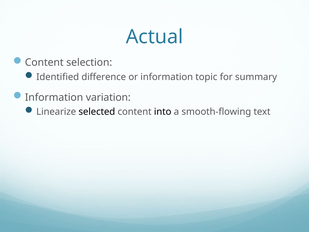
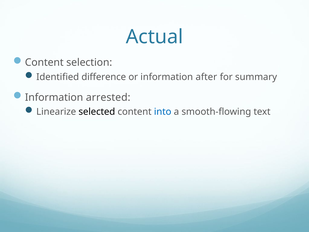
topic: topic -> after
variation: variation -> arrested
into colour: black -> blue
